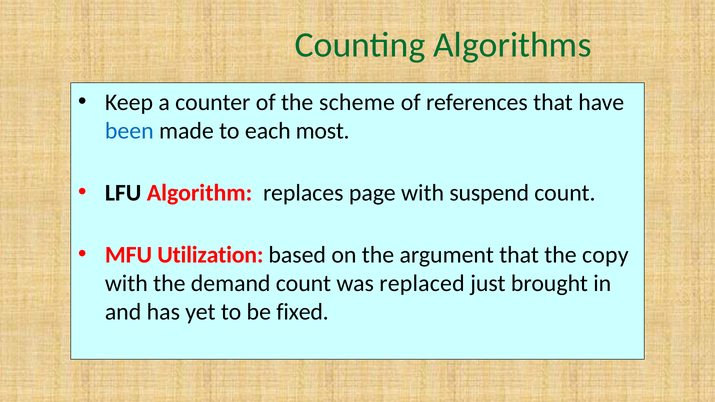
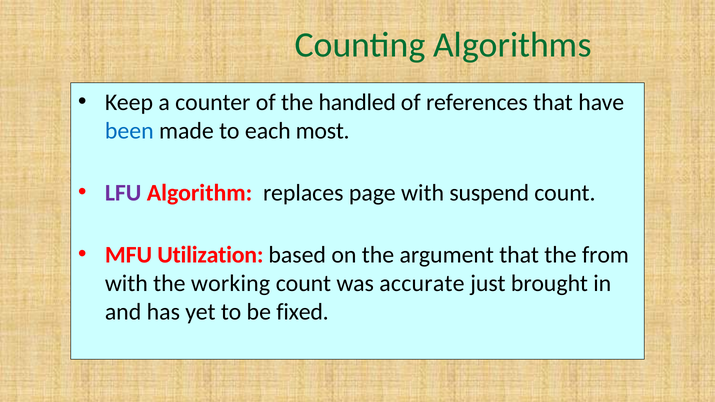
scheme: scheme -> handled
LFU colour: black -> purple
copy: copy -> from
demand: demand -> working
replaced: replaced -> accurate
